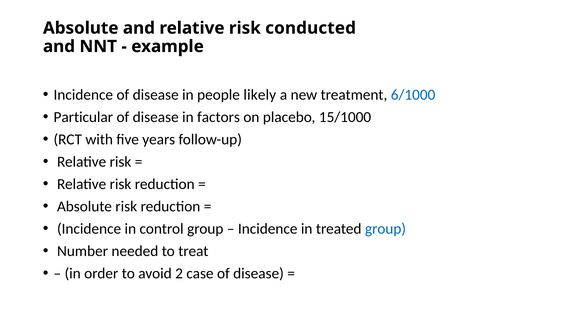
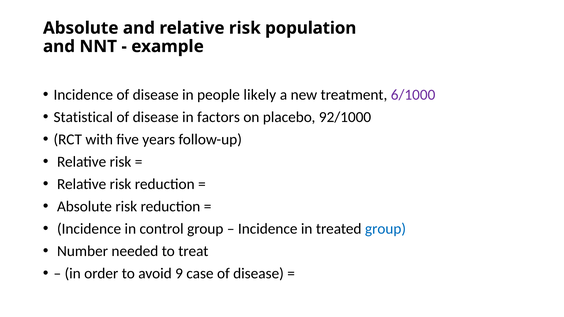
conducted: conducted -> population
6/1000 colour: blue -> purple
Particular: Particular -> Statistical
15/1000: 15/1000 -> 92/1000
2: 2 -> 9
